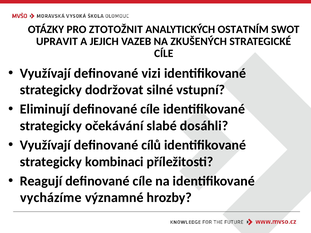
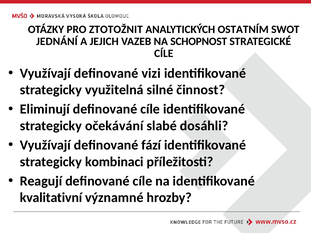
UPRAVIT: UPRAVIT -> JEDNÁNÍ
ZKUŠENÝCH: ZKUŠENÝCH -> SCHOPNOST
dodržovat: dodržovat -> využitelná
vstupní: vstupní -> činnost
cílů: cílů -> fází
vycházíme: vycházíme -> kvalitativní
